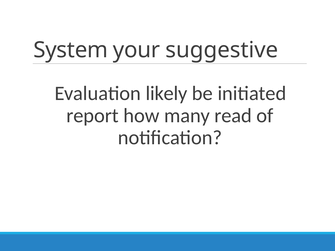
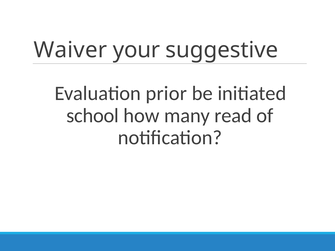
System: System -> Waiver
likely: likely -> prior
report: report -> school
